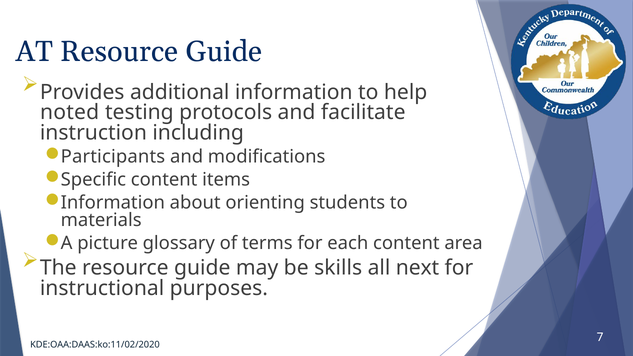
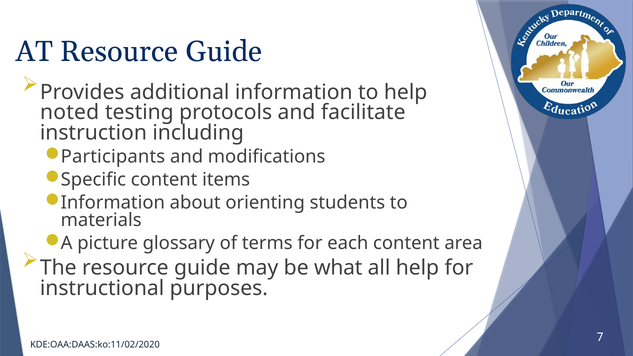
skills: skills -> what
all next: next -> help
